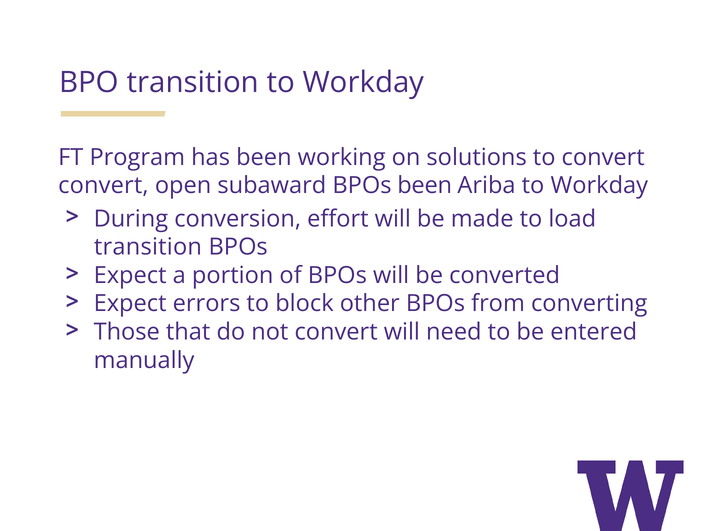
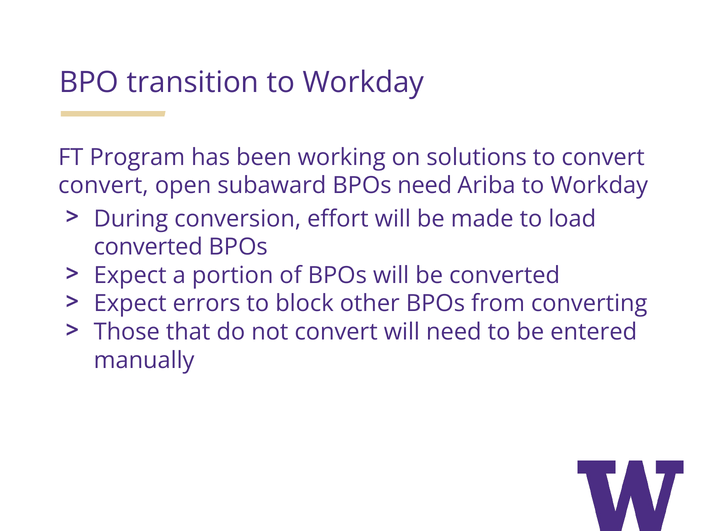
BPOs been: been -> need
transition at (148, 247): transition -> converted
